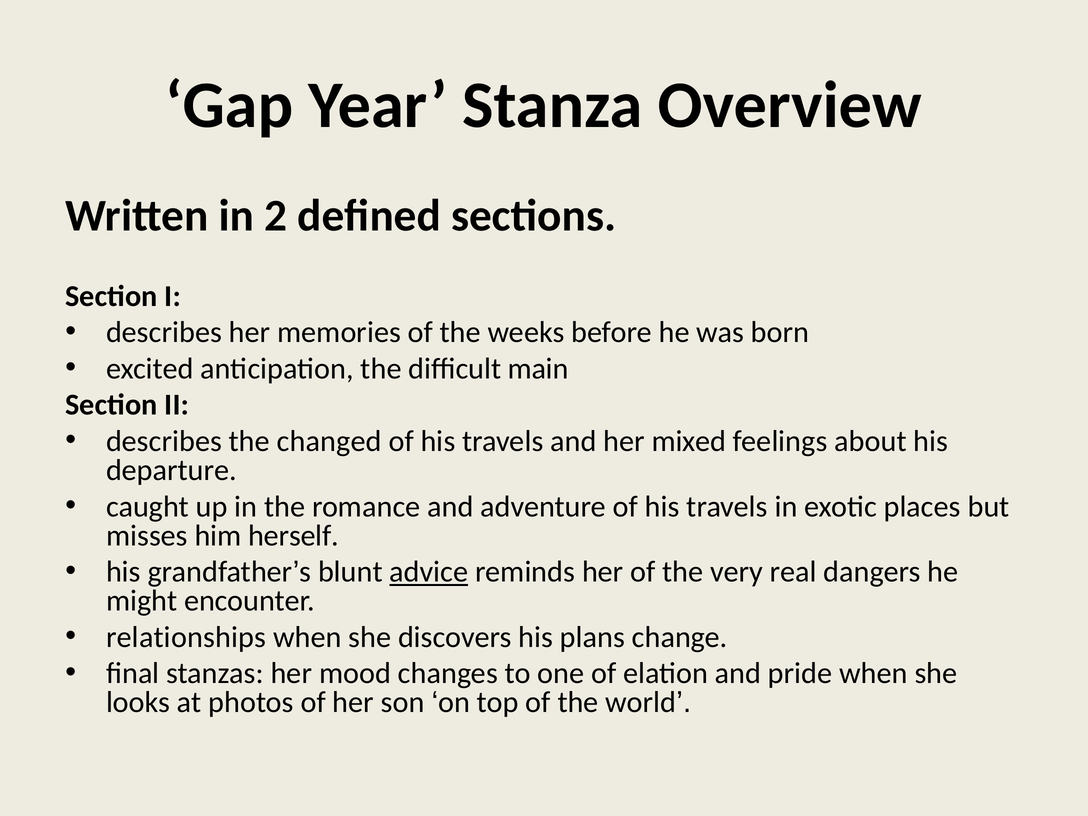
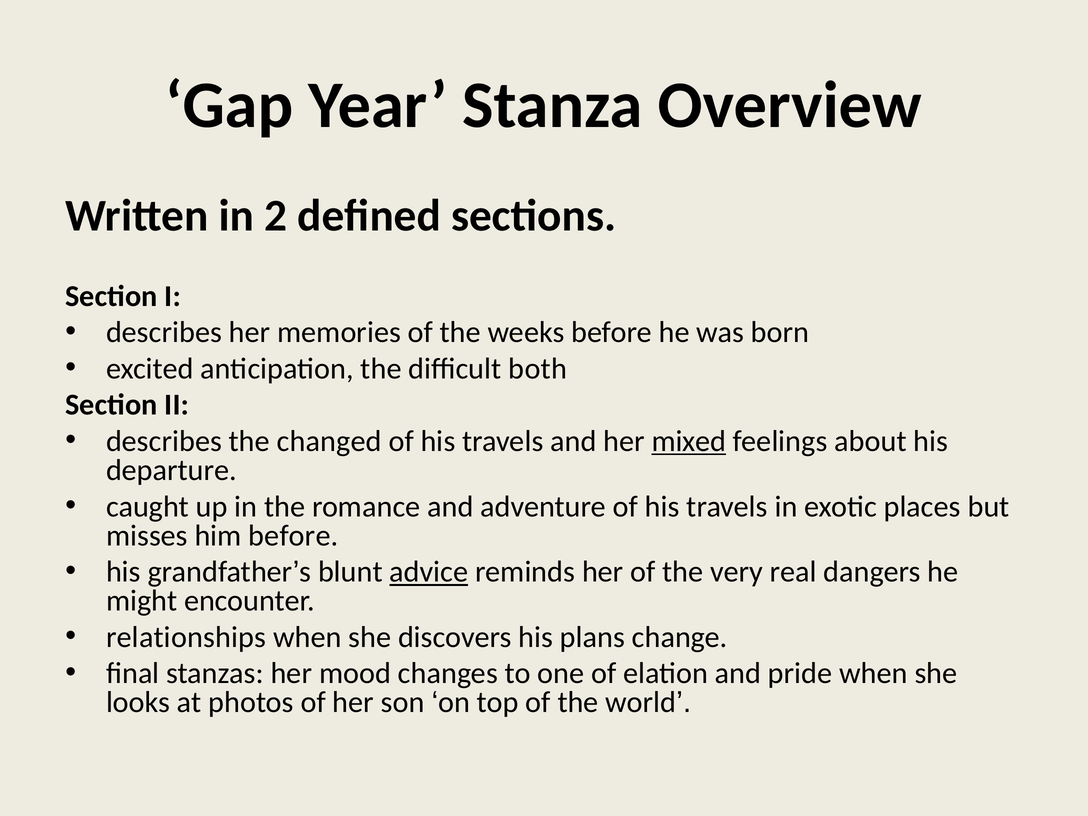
main: main -> both
mixed underline: none -> present
him herself: herself -> before
